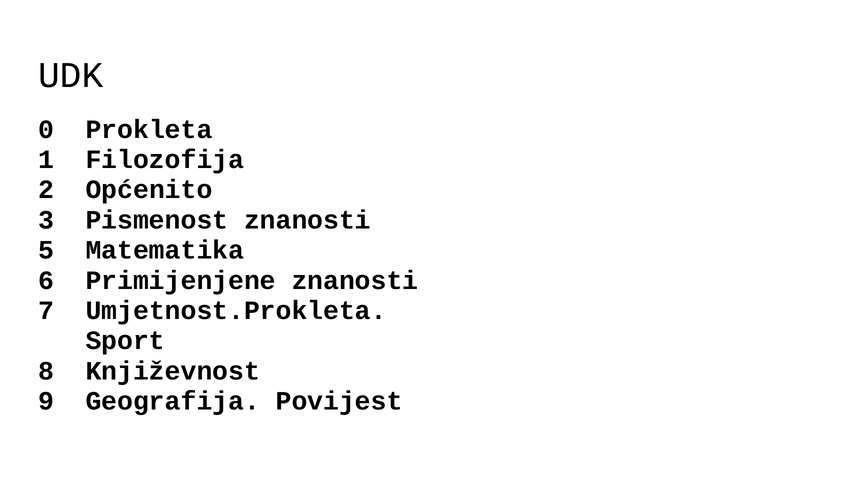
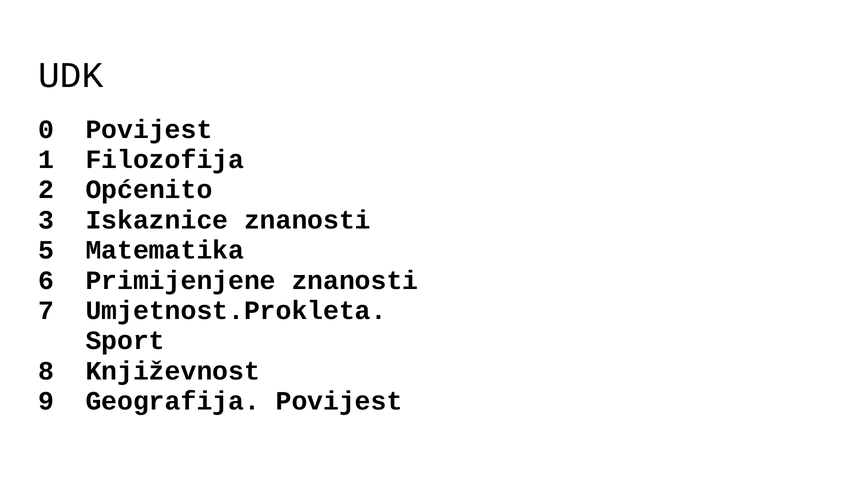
0 Prokleta: Prokleta -> Povijest
Pismenost: Pismenost -> Iskaznice
